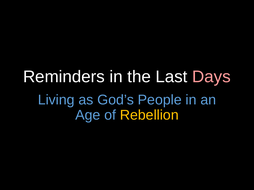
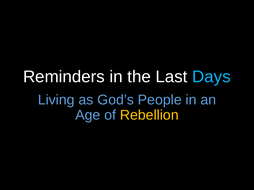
Days colour: pink -> light blue
